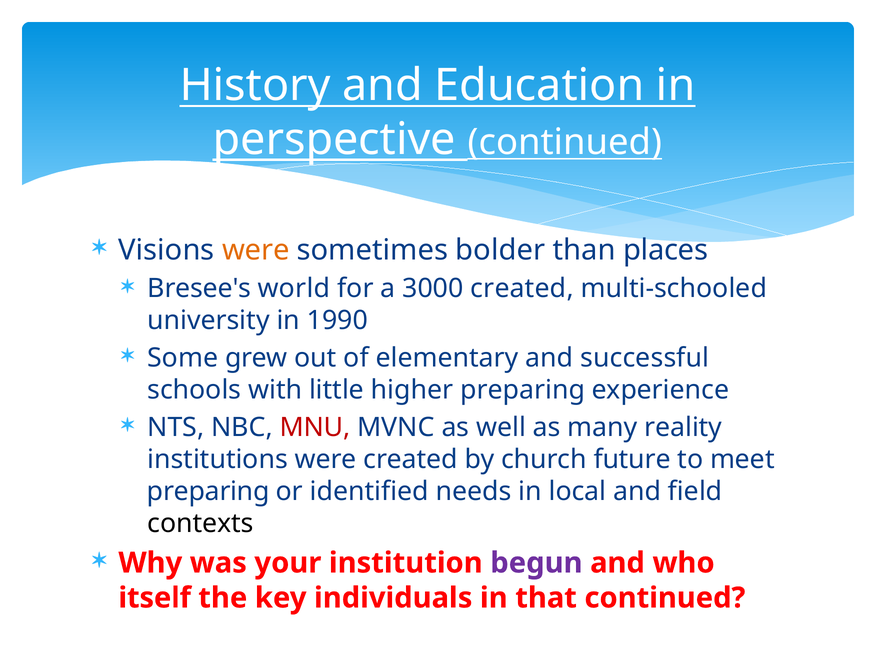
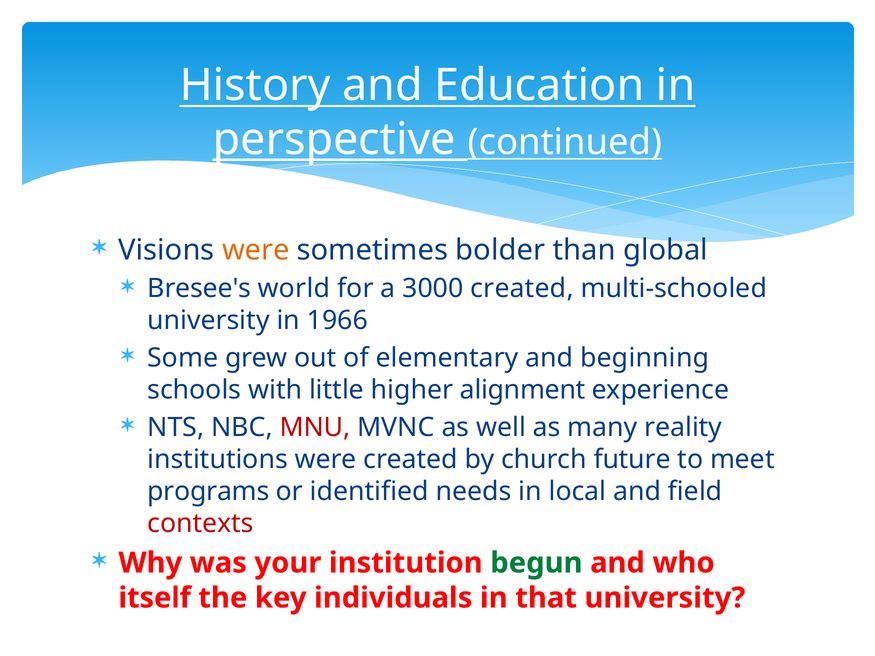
places: places -> global
1990: 1990 -> 1966
successful: successful -> beginning
higher preparing: preparing -> alignment
preparing at (208, 492): preparing -> programs
contexts colour: black -> red
begun colour: purple -> green
that continued: continued -> university
